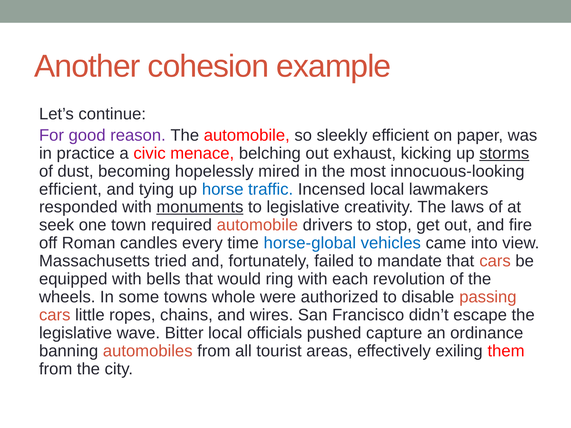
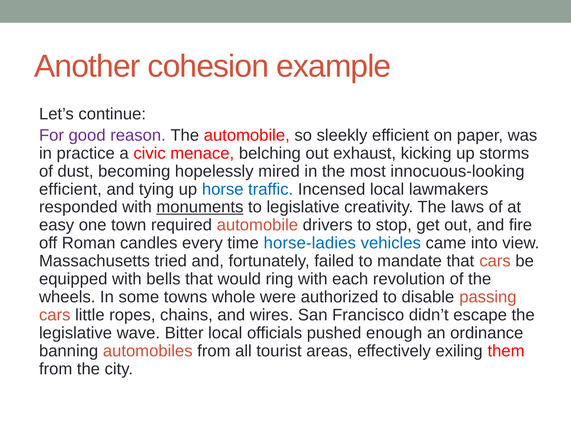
storms underline: present -> none
seek: seek -> easy
horse-global: horse-global -> horse-ladies
capture: capture -> enough
